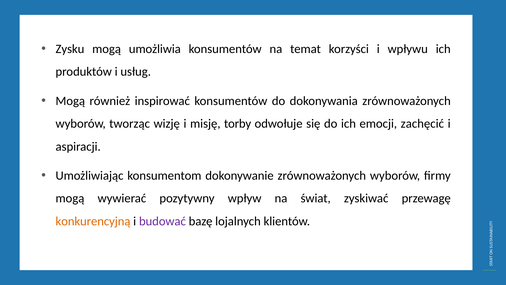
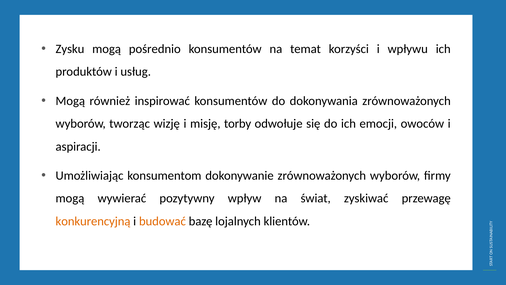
umożliwia: umożliwia -> pośrednio
zachęcić: zachęcić -> owoców
budować colour: purple -> orange
